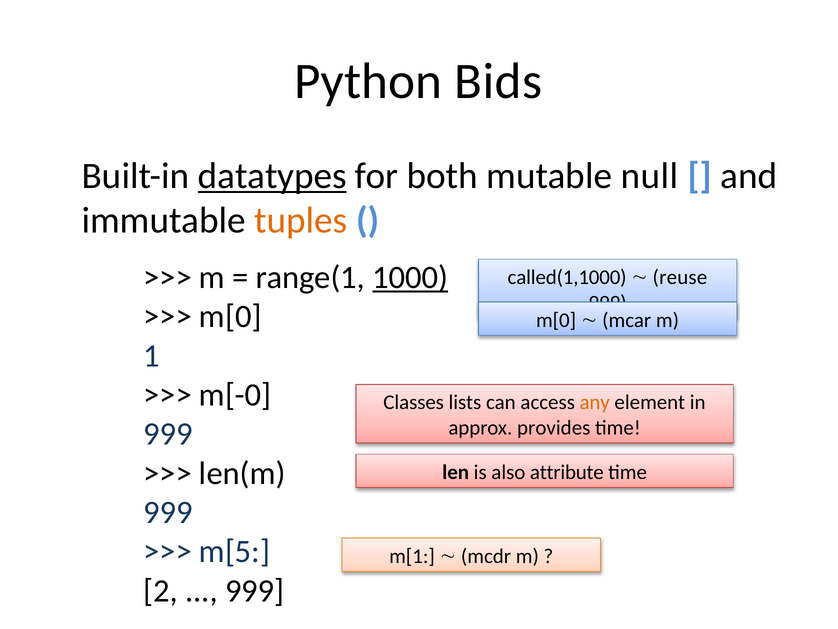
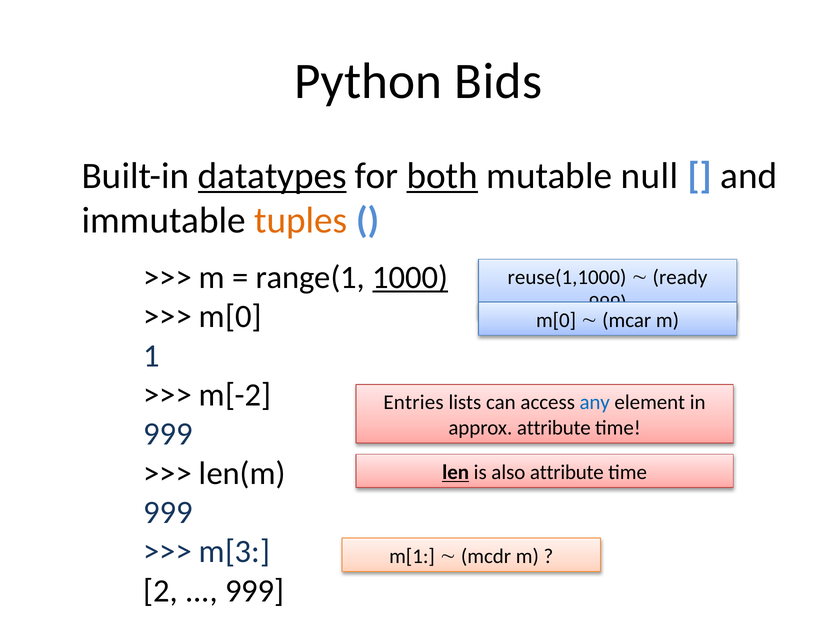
both underline: none -> present
called(1,1000: called(1,1000 -> reuse(1,1000
reuse: reuse -> ready
m[-0: m[-0 -> m[-2
Classes: Classes -> Entries
any colour: orange -> blue
approx provides: provides -> attribute
len underline: none -> present
m[5: m[5 -> m[3
